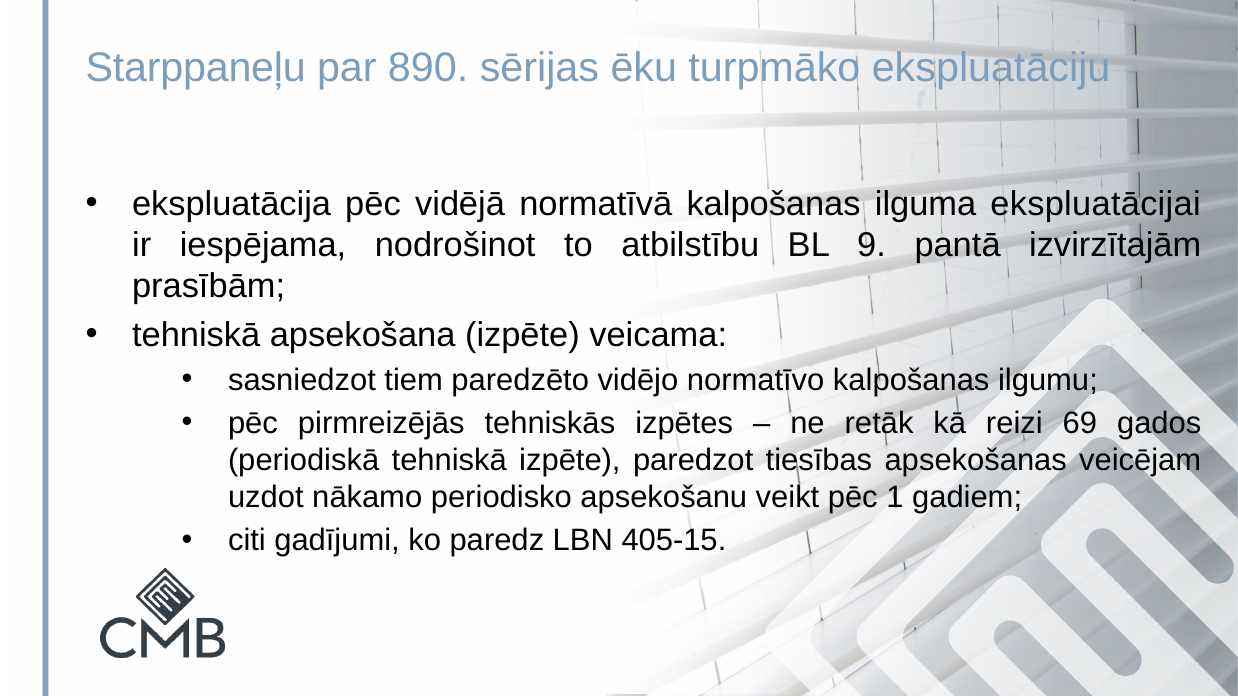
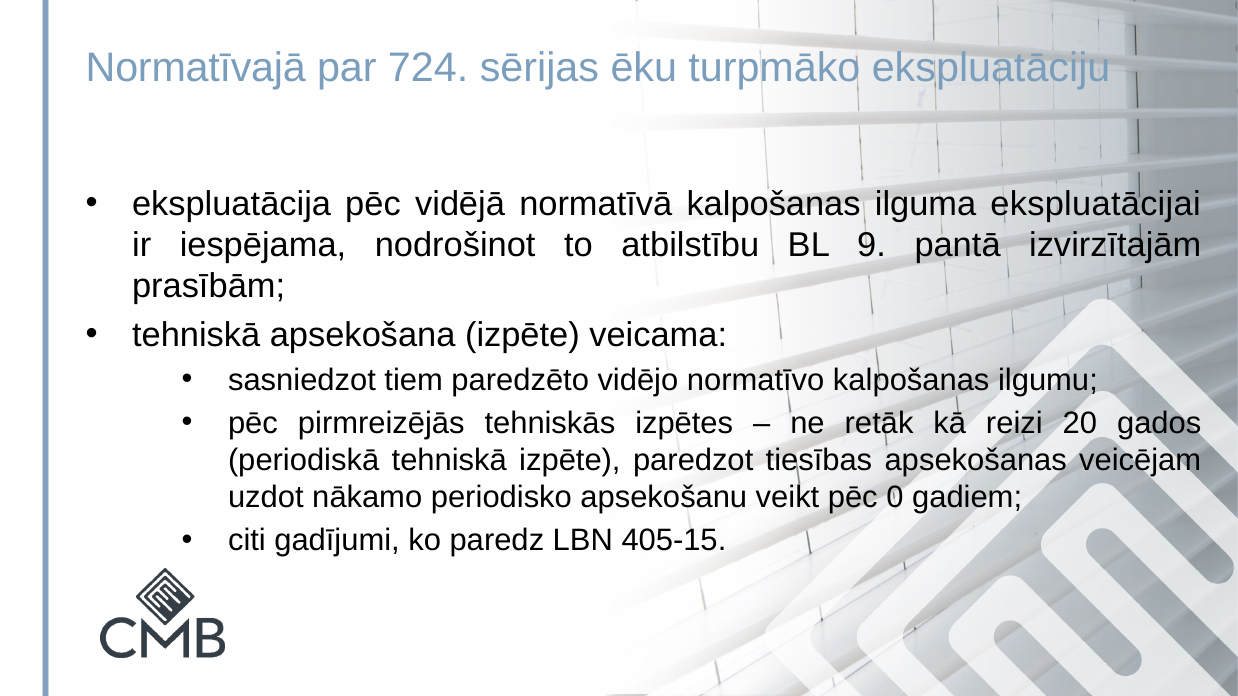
Starppaneļu: Starppaneļu -> Normatīvajā
890: 890 -> 724
69: 69 -> 20
1: 1 -> 0
